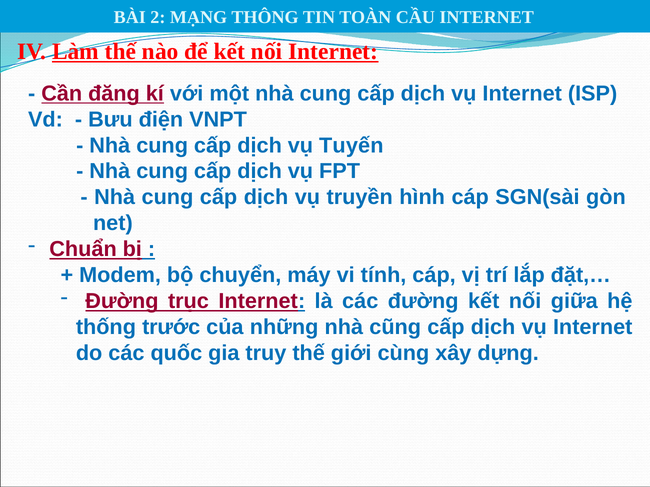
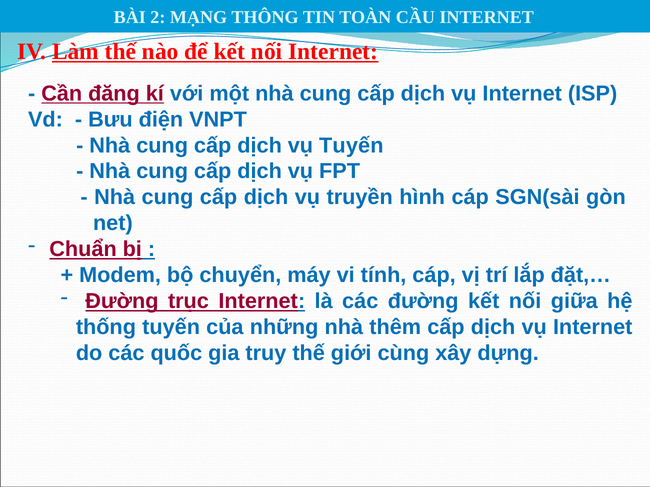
thống trước: trước -> tuyến
cũng: cũng -> thêm
